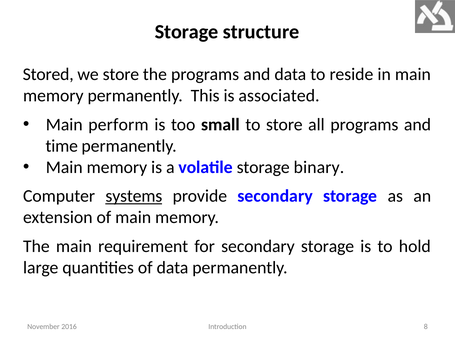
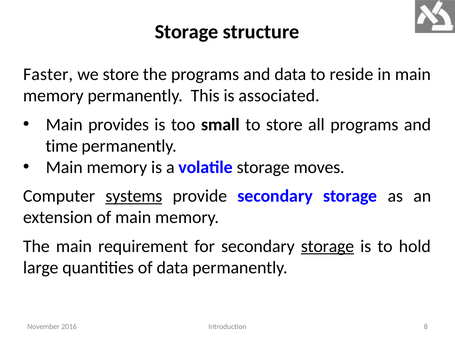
Stored: Stored -> Faster
perform: perform -> provides
binary: binary -> moves
storage at (328, 246) underline: none -> present
